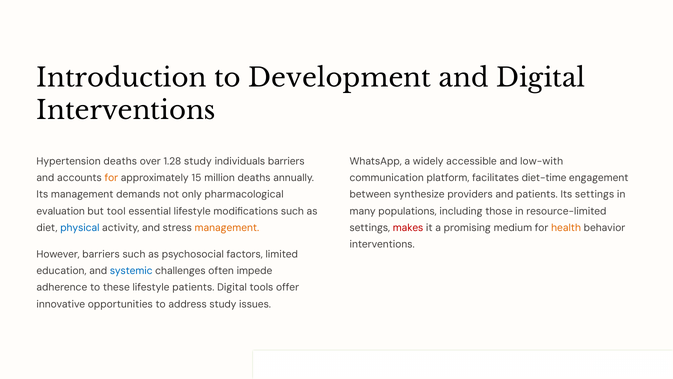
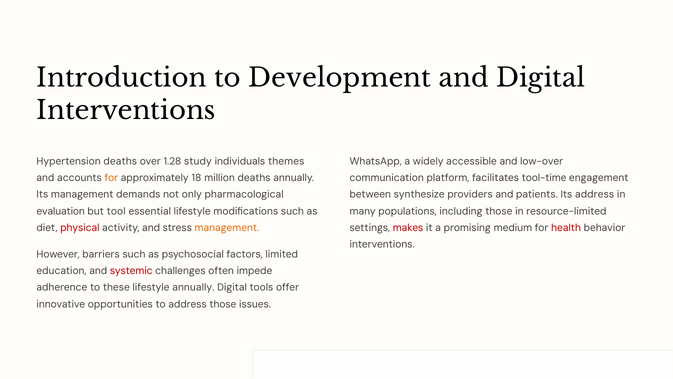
individuals barriers: barriers -> themes
low-with: low-with -> low-over
15: 15 -> 18
diet-time: diet-time -> tool-time
Its settings: settings -> address
physical colour: blue -> red
health colour: orange -> red
systemic colour: blue -> red
lifestyle patients: patients -> annually
address study: study -> those
